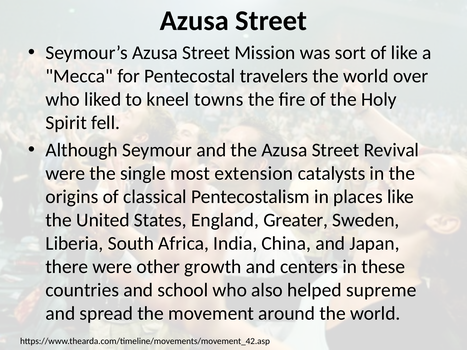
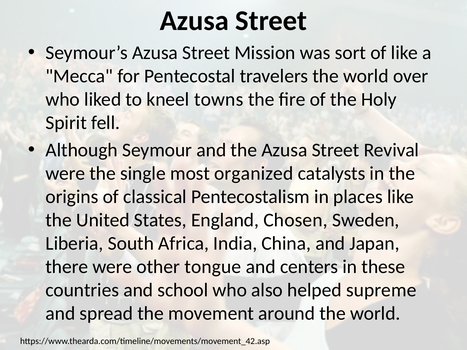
extension: extension -> organized
Greater: Greater -> Chosen
growth: growth -> tongue
